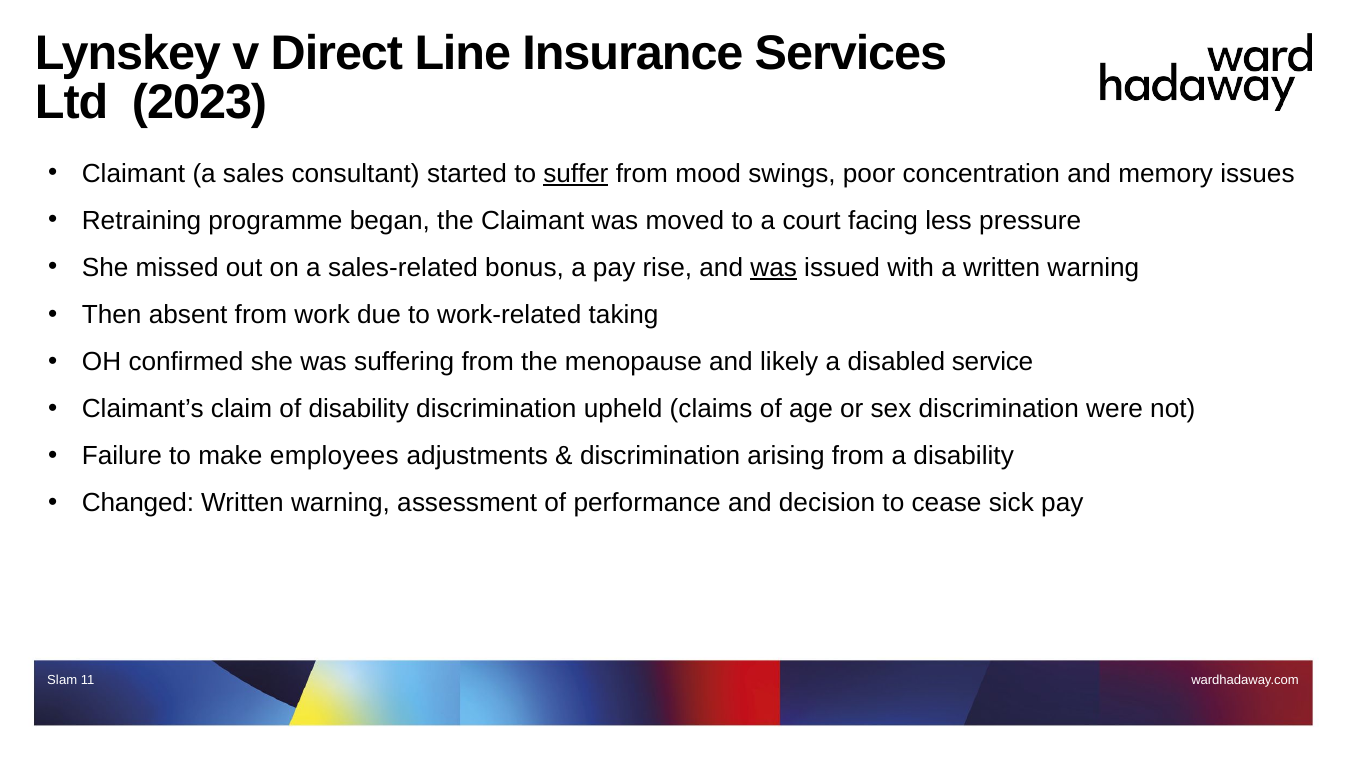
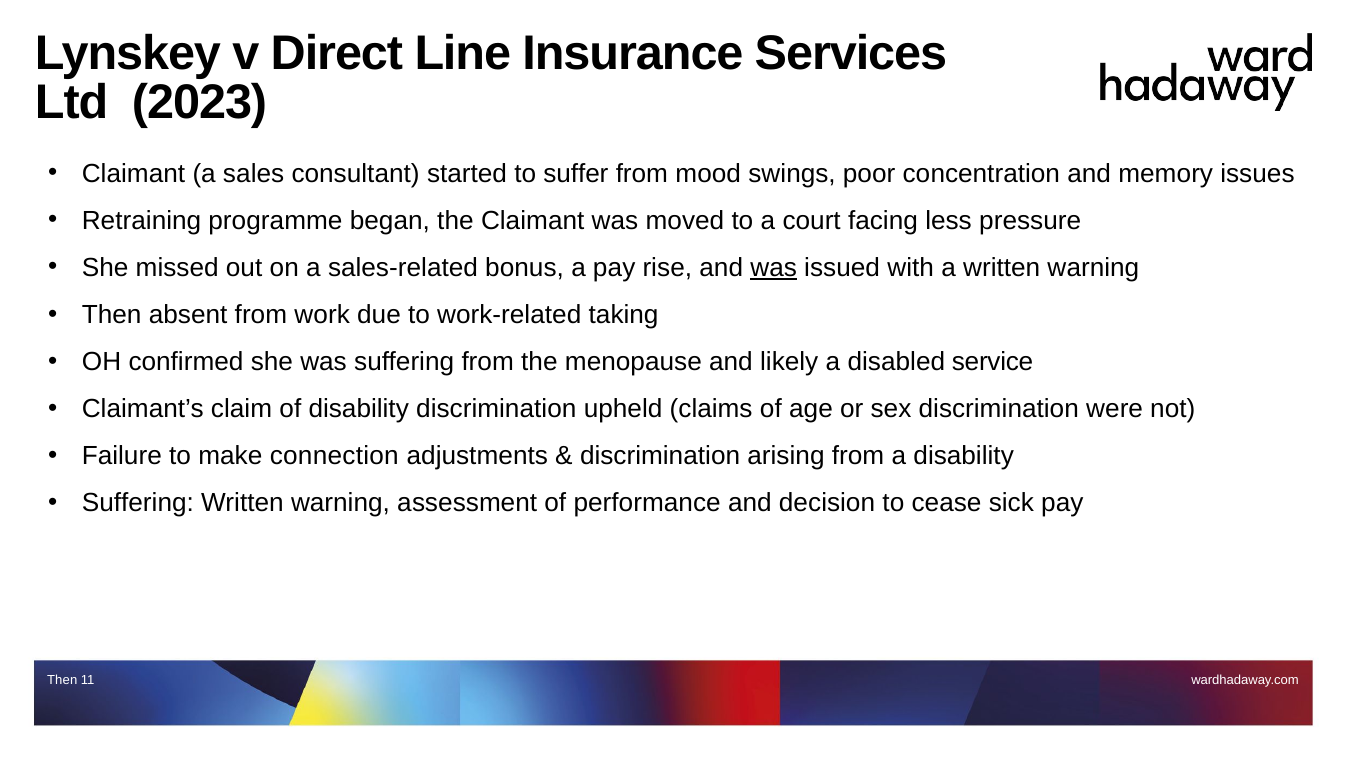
suffer underline: present -> none
employees: employees -> connection
Changed at (138, 503): Changed -> Suffering
Slam at (62, 680): Slam -> Then
